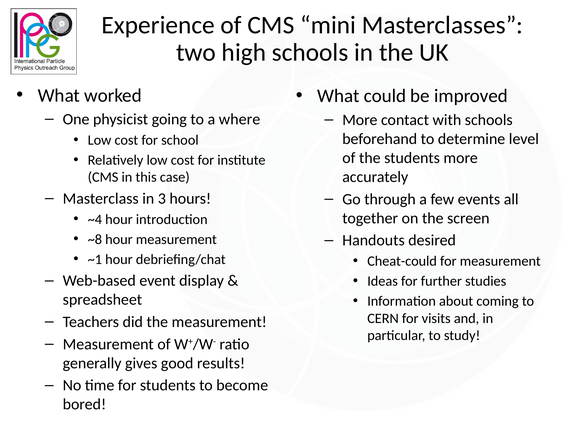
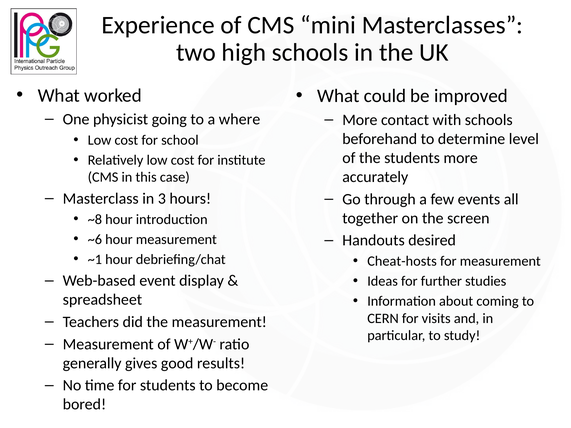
~4: ~4 -> ~8
~8: ~8 -> ~6
Cheat-could: Cheat-could -> Cheat-hosts
